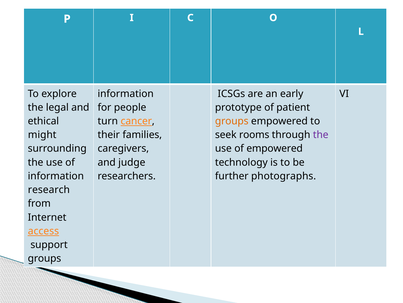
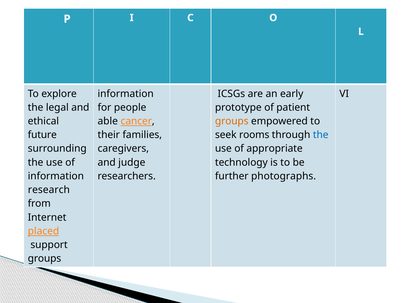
turn: turn -> able
might: might -> future
the at (321, 135) colour: purple -> blue
of empowered: empowered -> appropriate
access: access -> placed
